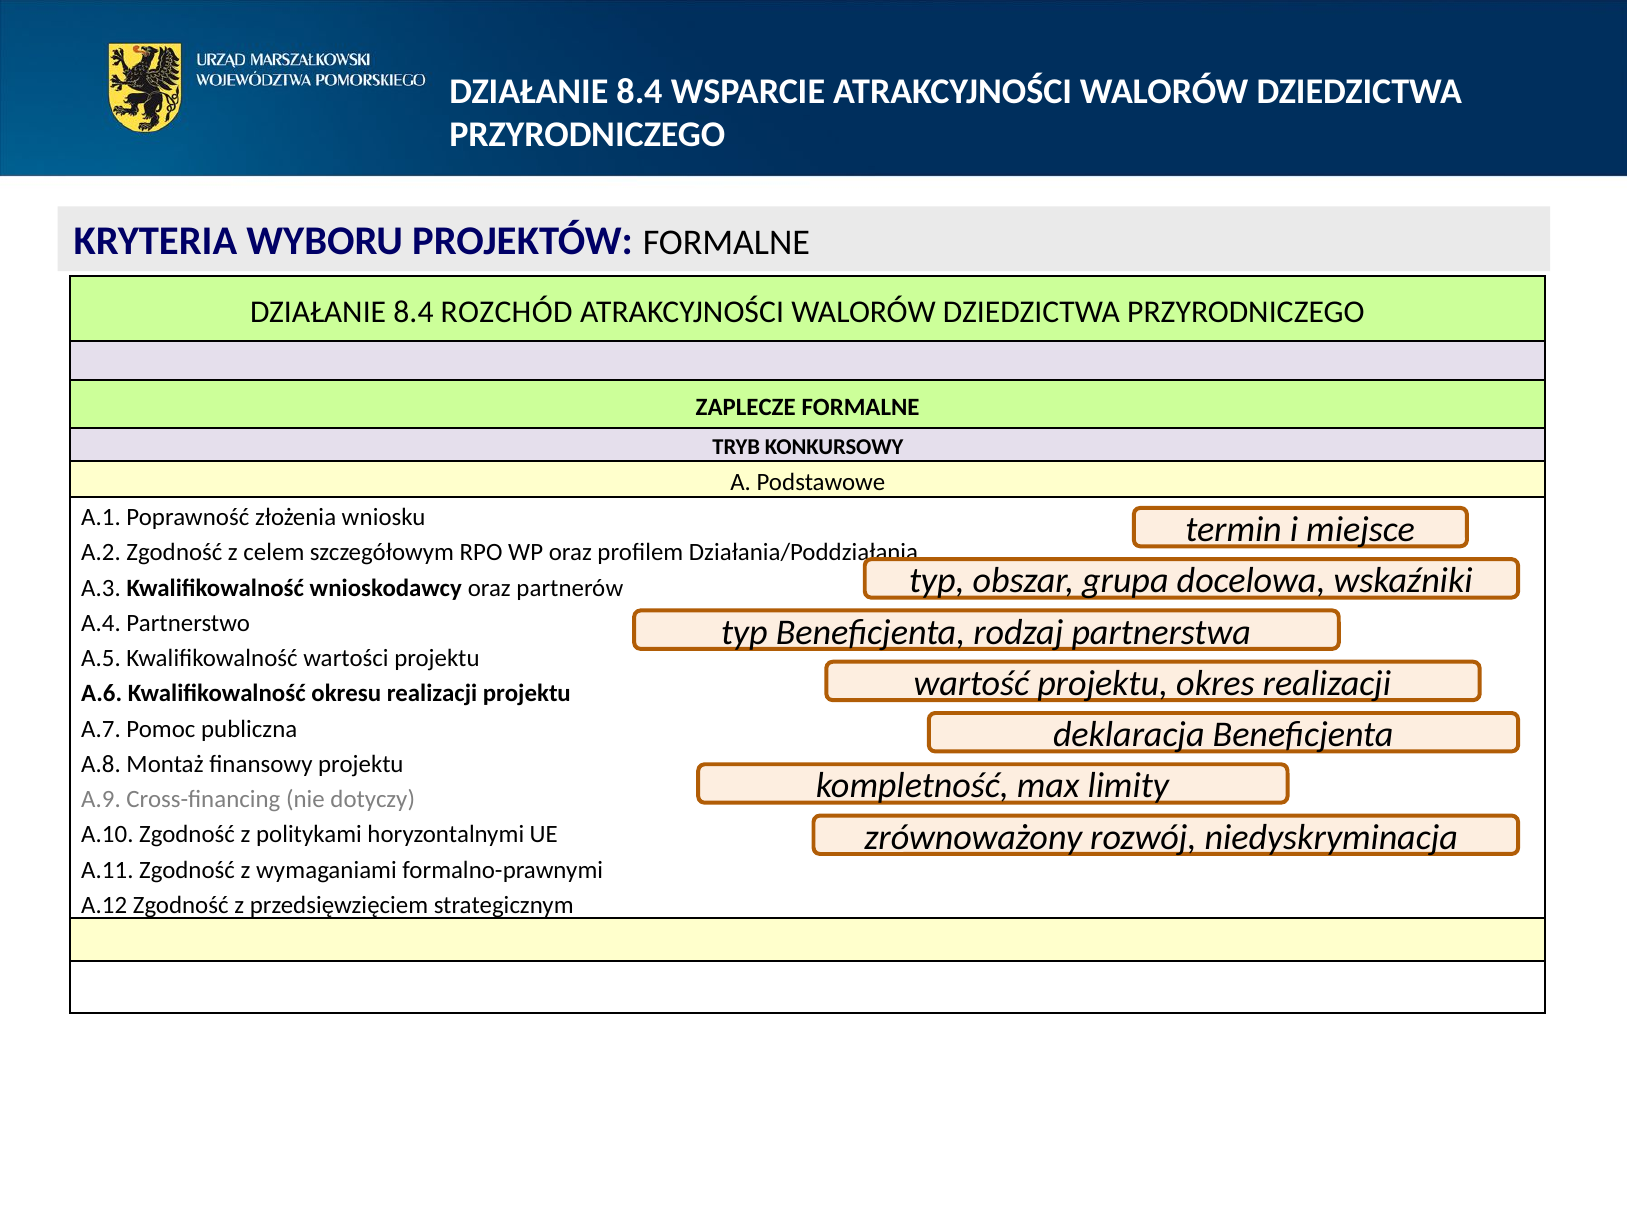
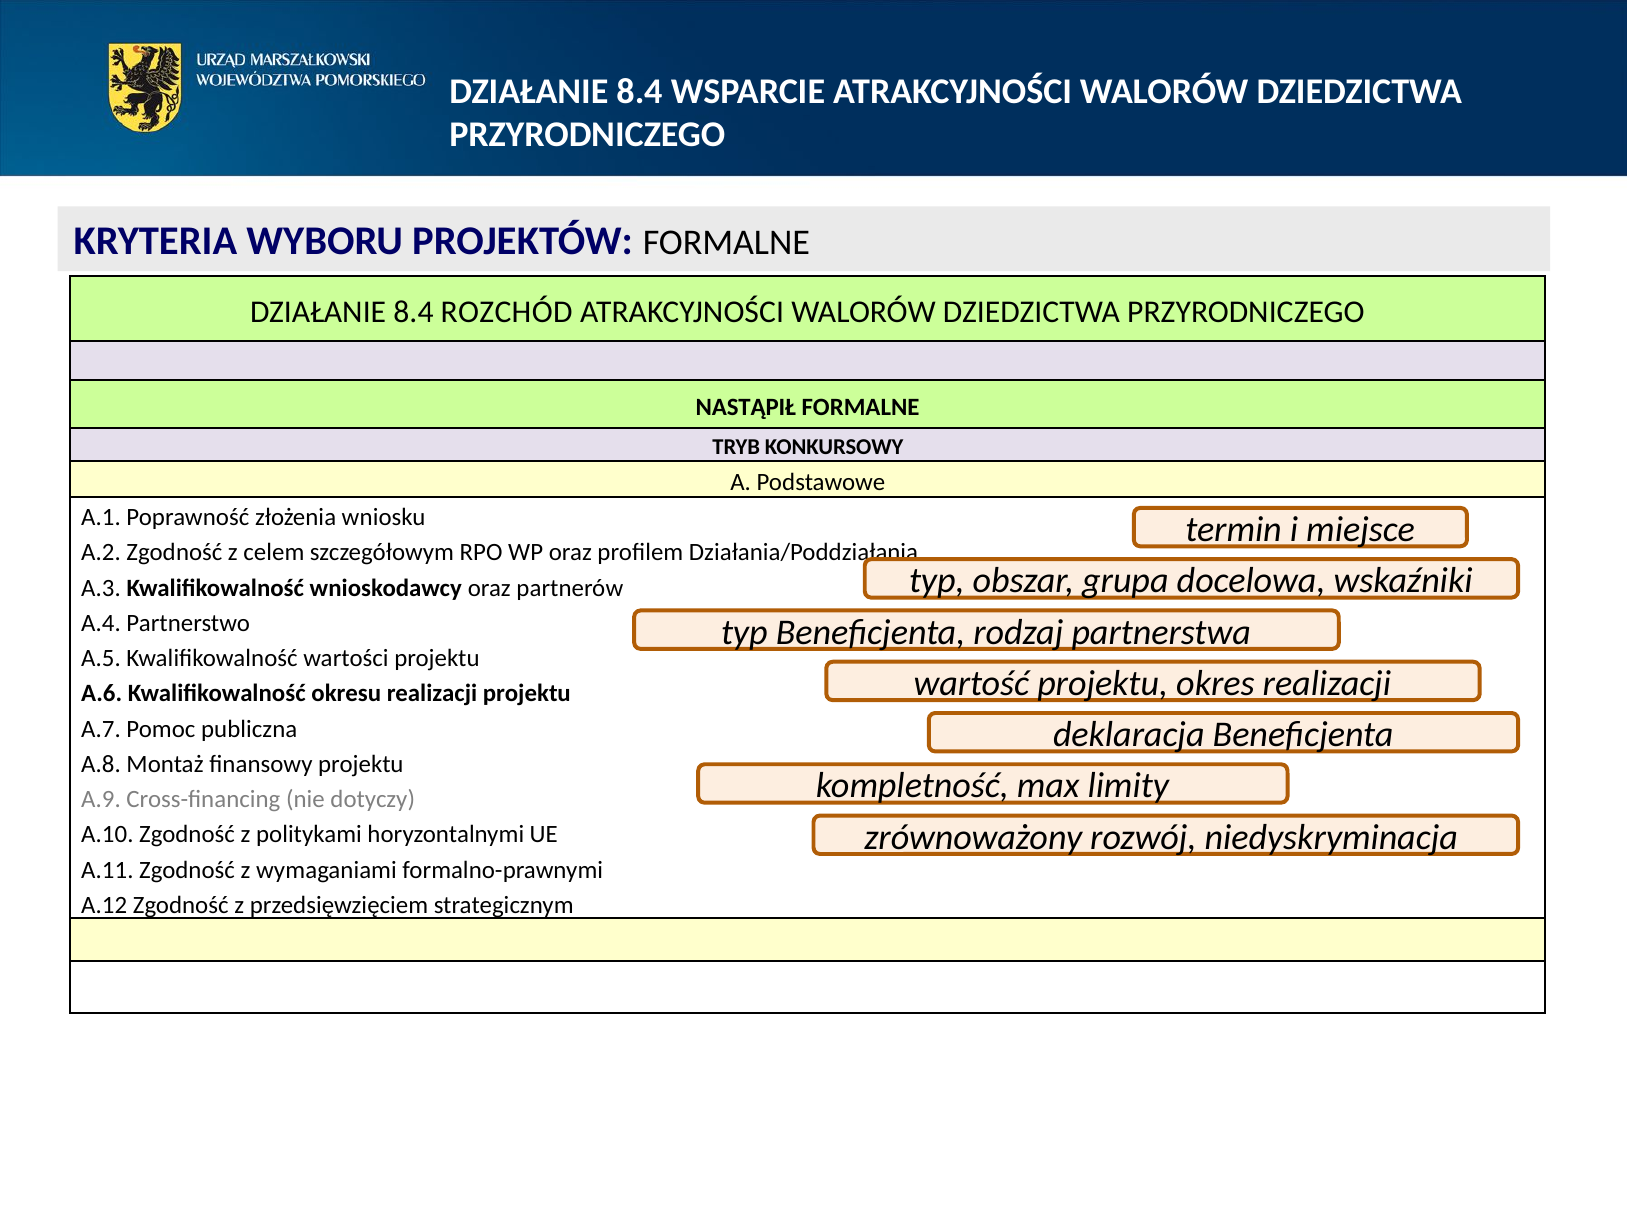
ZAPLECZE: ZAPLECZE -> NASTĄPIŁ
